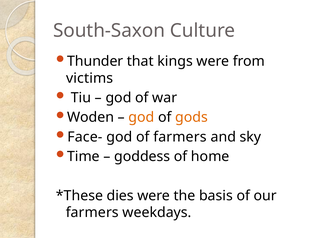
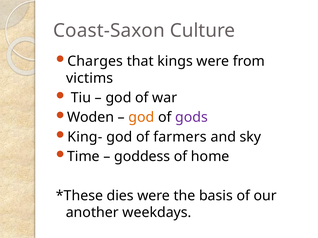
South-Saxon: South-Saxon -> Coast-Saxon
Thunder: Thunder -> Charges
gods colour: orange -> purple
Face-: Face- -> King-
farmers at (92, 213): farmers -> another
